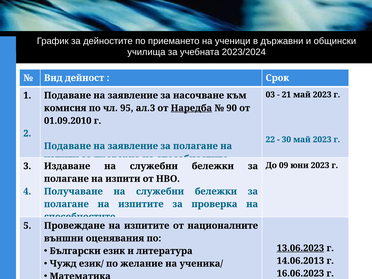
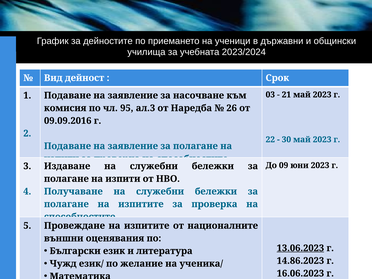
Наредба underline: present -> none
90: 90 -> 26
01.09.2010: 01.09.2010 -> 09.09.2016
14.06.2013: 14.06.2013 -> 14.86.2023
